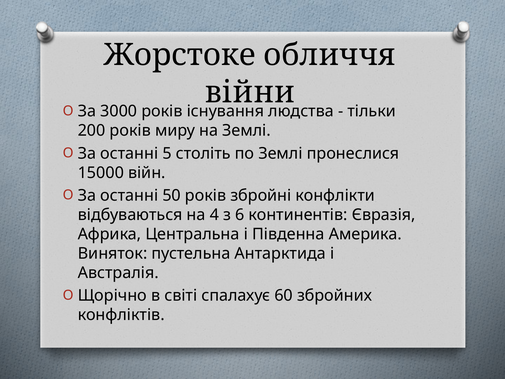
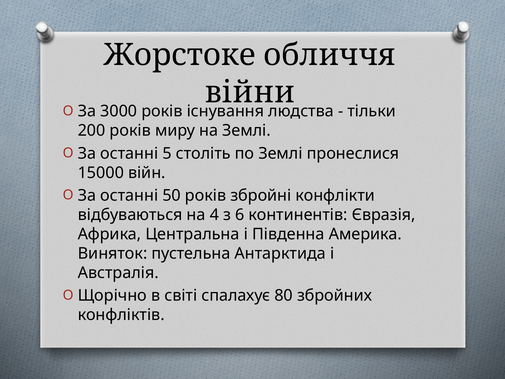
60: 60 -> 80
